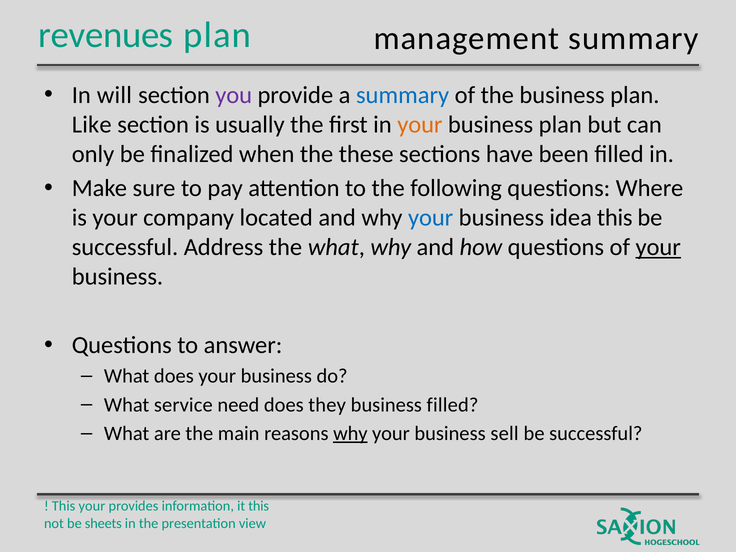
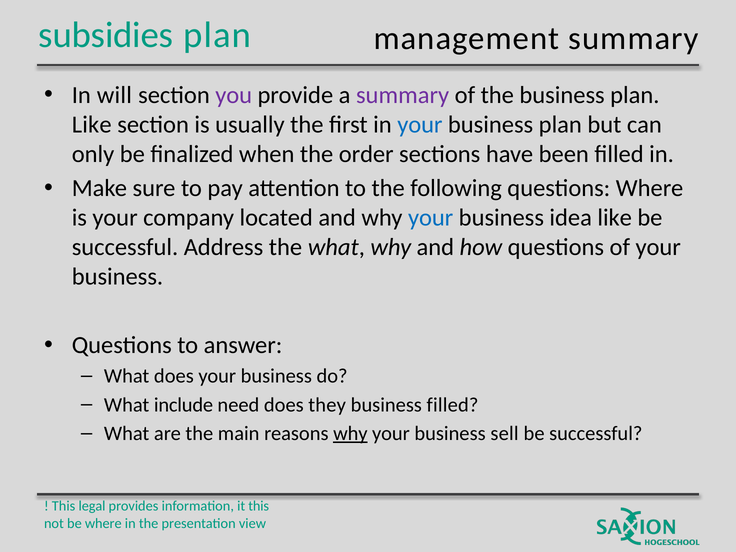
revenues: revenues -> subsidies
summary at (403, 95) colour: blue -> purple
your at (420, 125) colour: orange -> blue
these: these -> order
idea this: this -> like
your at (658, 247) underline: present -> none
service: service -> include
This your: your -> legal
be sheets: sheets -> where
